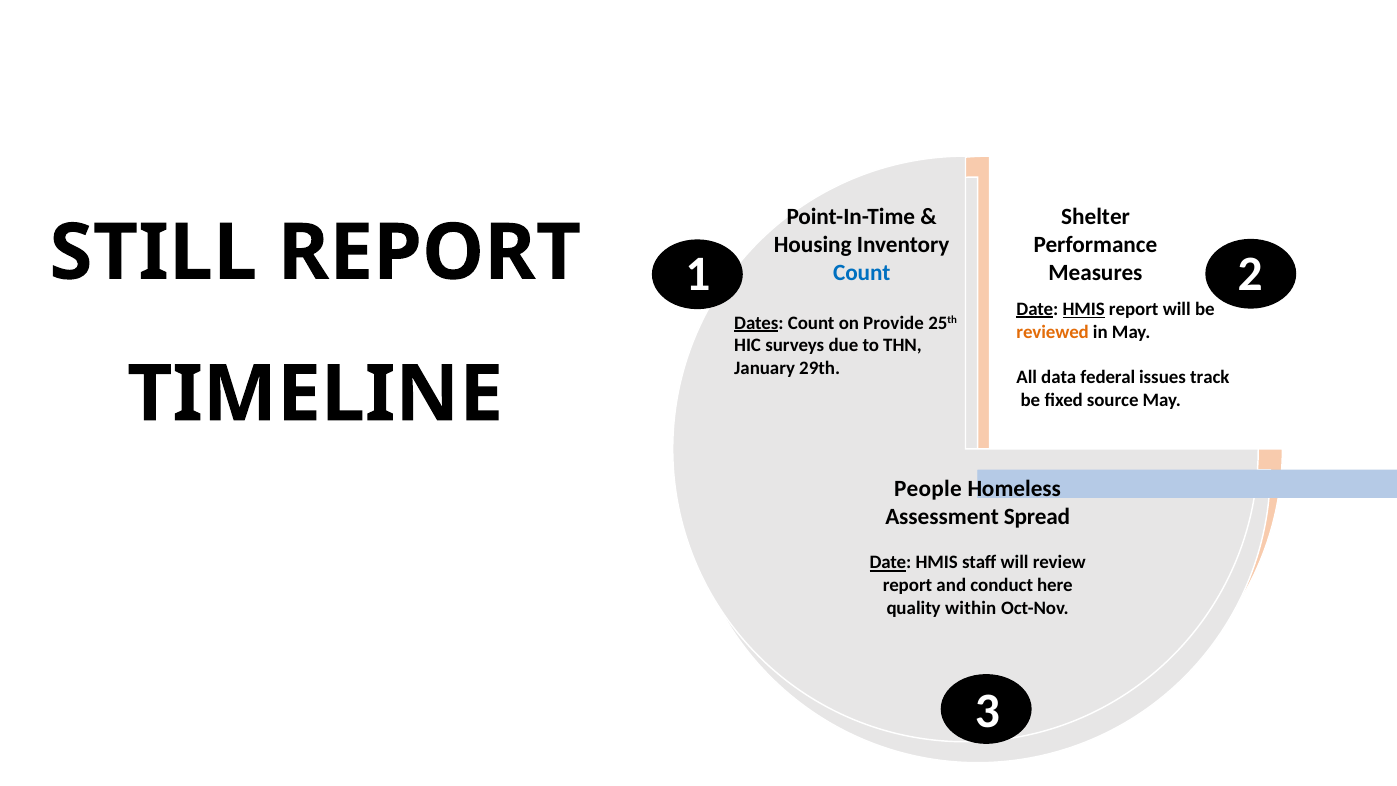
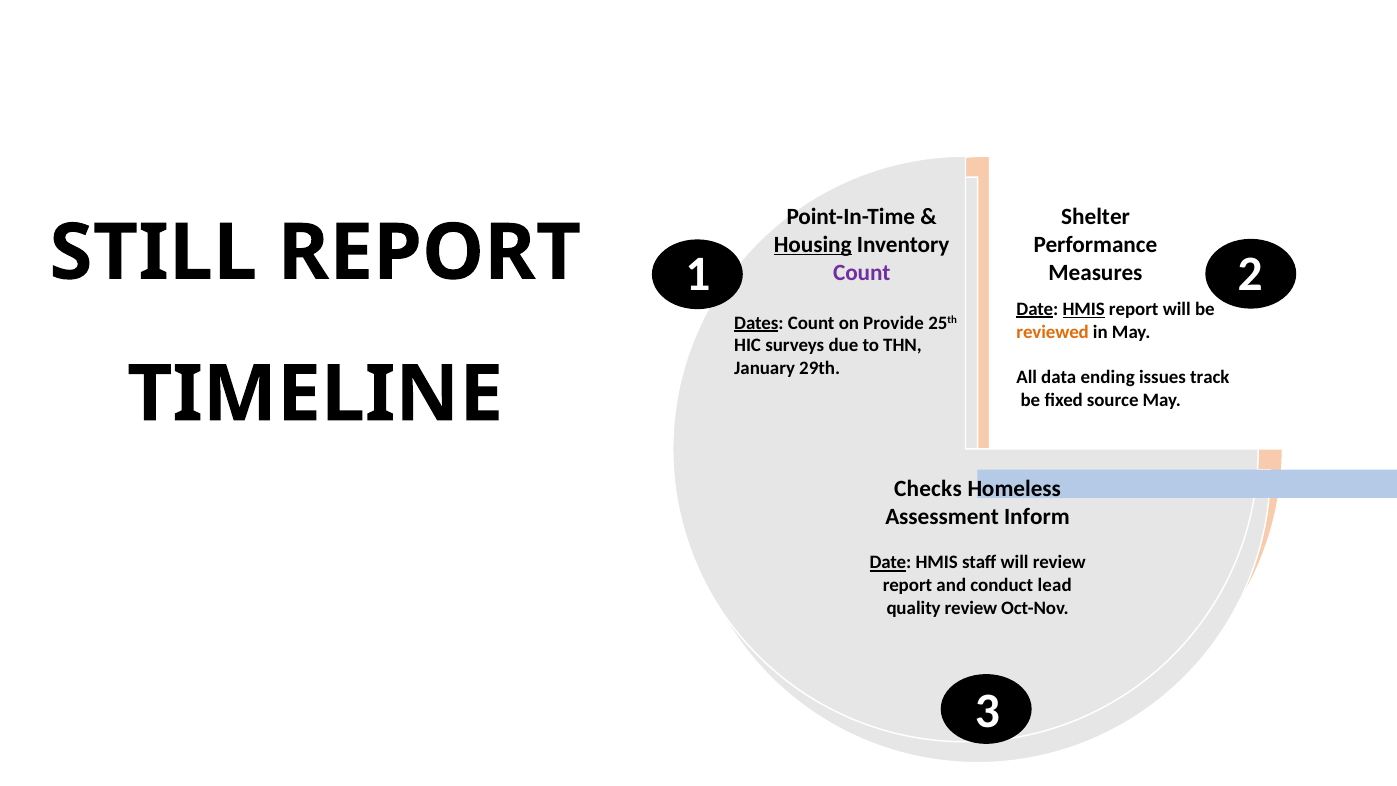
Housing underline: none -> present
Count at (862, 272) colour: blue -> purple
federal: federal -> ending
People: People -> Checks
Spread: Spread -> Inform
here: here -> lead
quality within: within -> review
